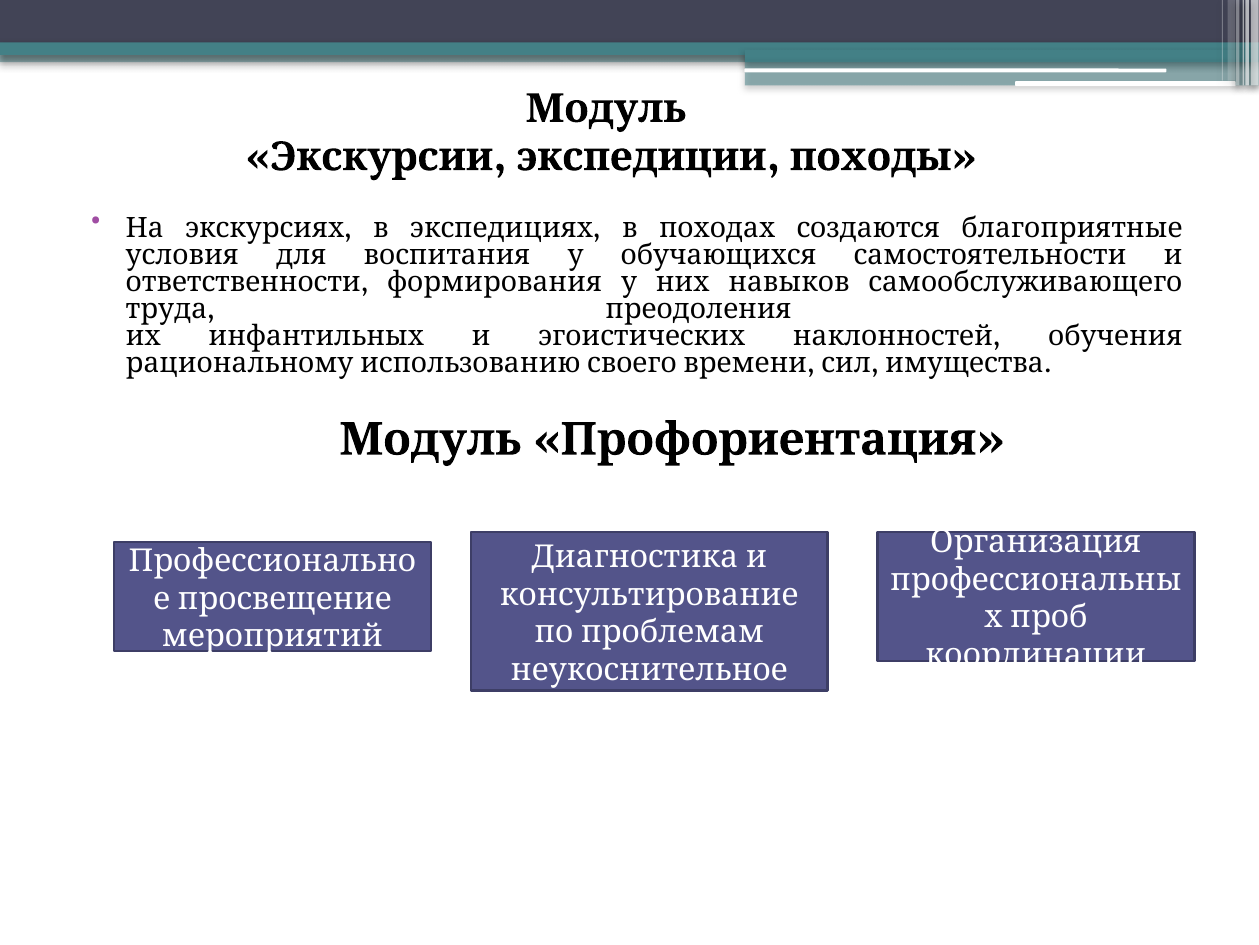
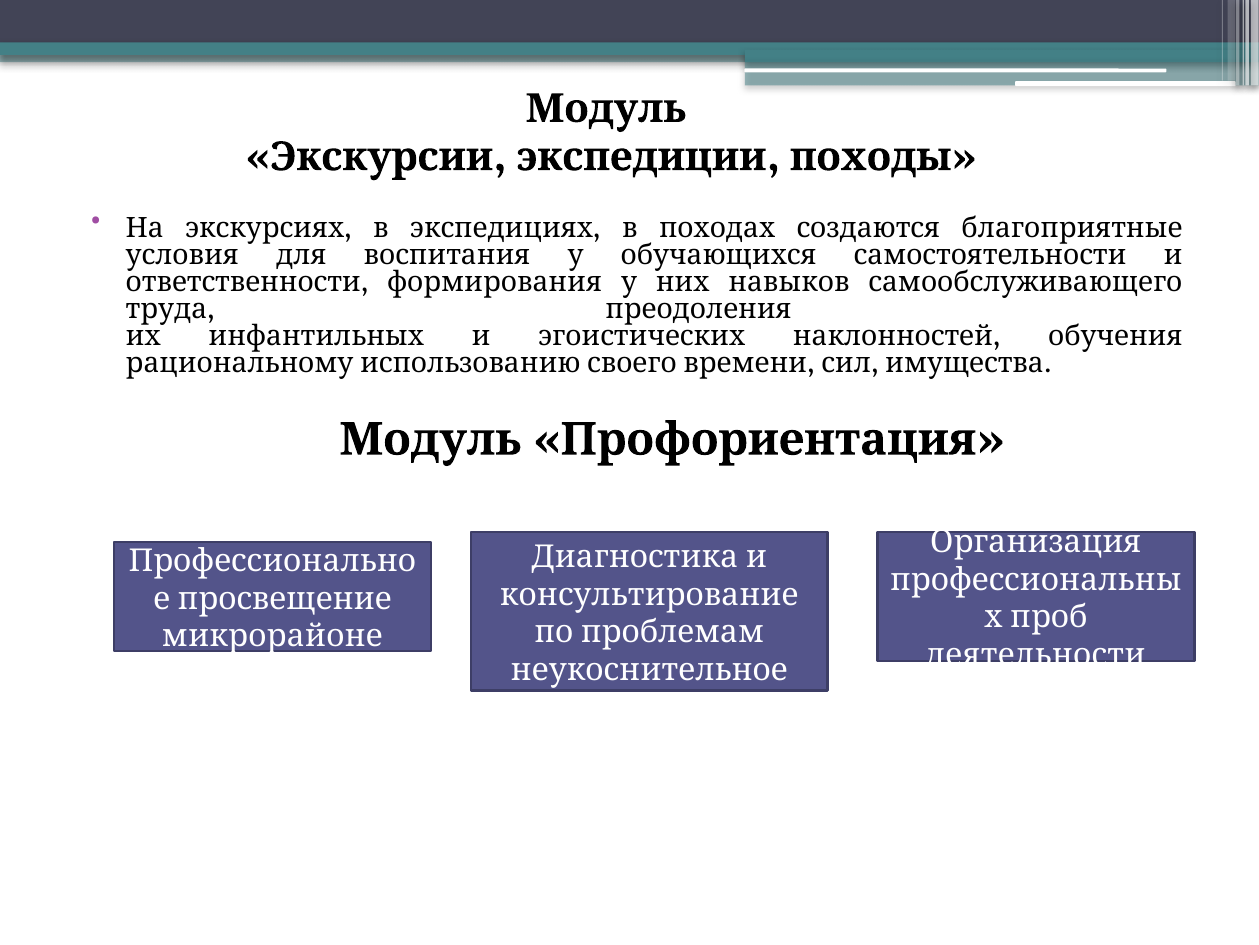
мероприятий: мероприятий -> микрорайоне
координации: координации -> деятельности
